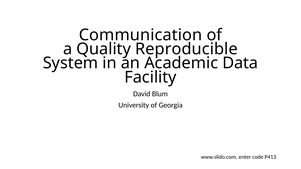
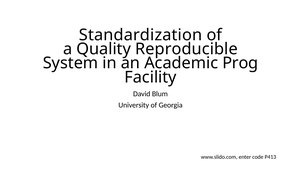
Communication: Communication -> Standardization
Data: Data -> Prog
